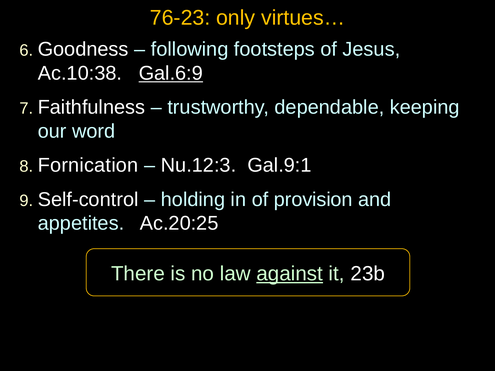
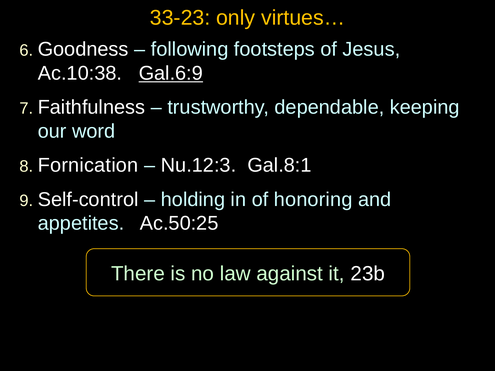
76-23: 76-23 -> 33-23
Gal.9:1: Gal.9:1 -> Gal.8:1
provision: provision -> honoring
Ac.20:25: Ac.20:25 -> Ac.50:25
against underline: present -> none
